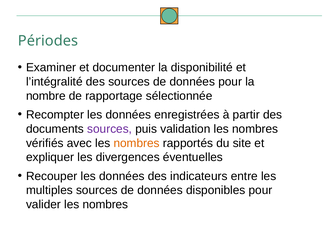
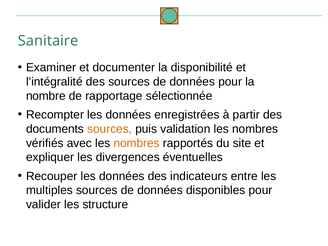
Périodes: Périodes -> Sanitaire
sources at (110, 129) colour: purple -> orange
valider les nombres: nombres -> structure
